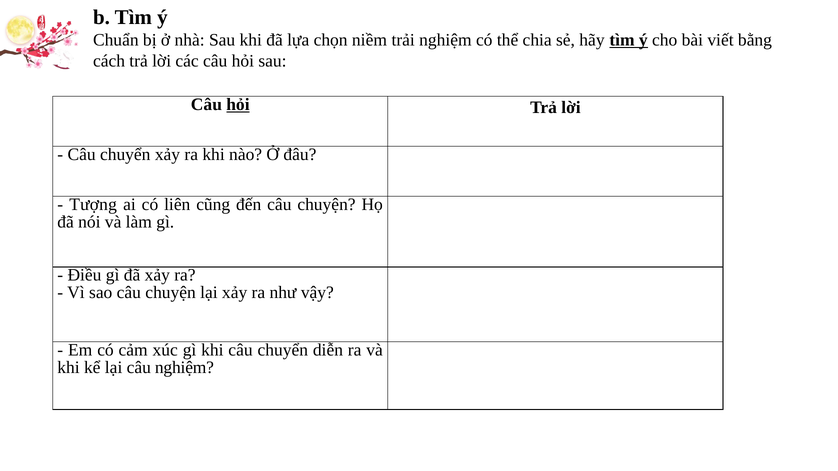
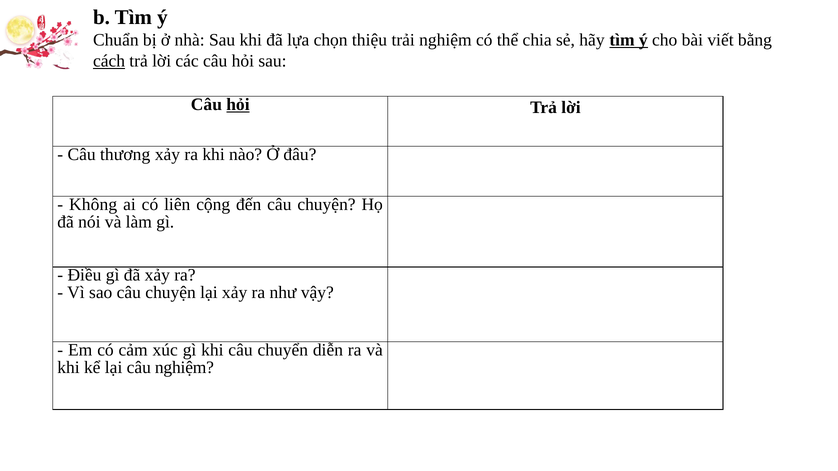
niềm: niềm -> thiệu
cách underline: none -> present
chuyển at (125, 154): chuyển -> thương
Tượng: Tượng -> Không
cũng: cũng -> cộng
